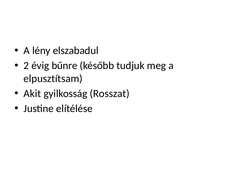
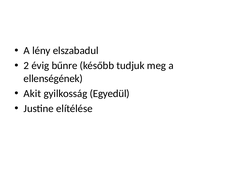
elpusztítsam: elpusztítsam -> ellenségének
Rosszat: Rosszat -> Egyedül
